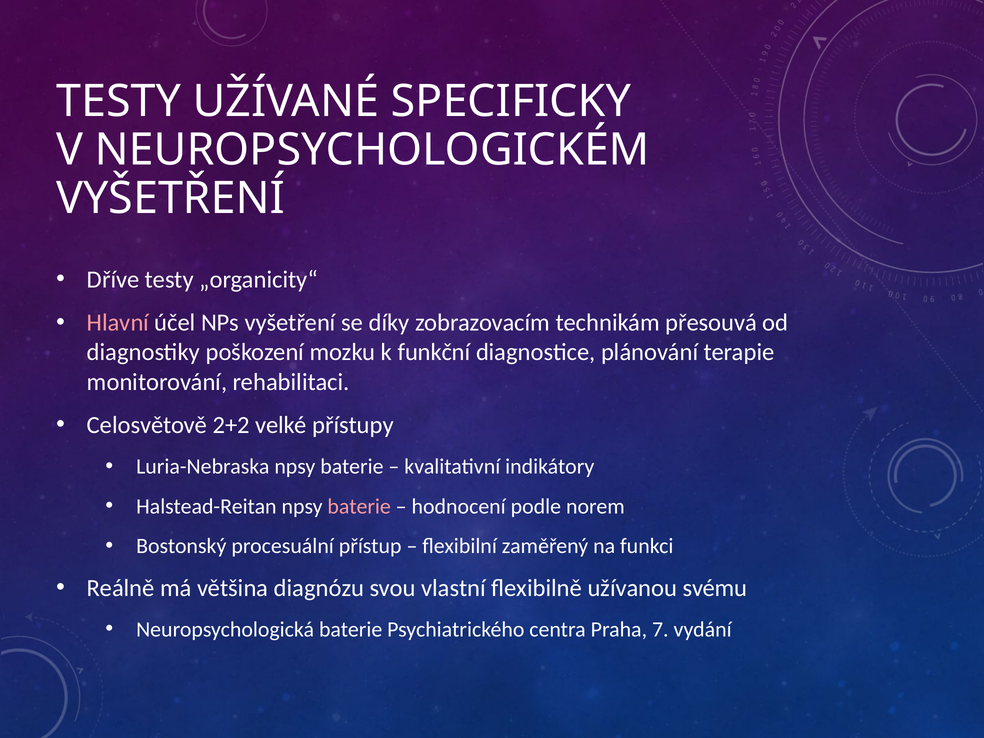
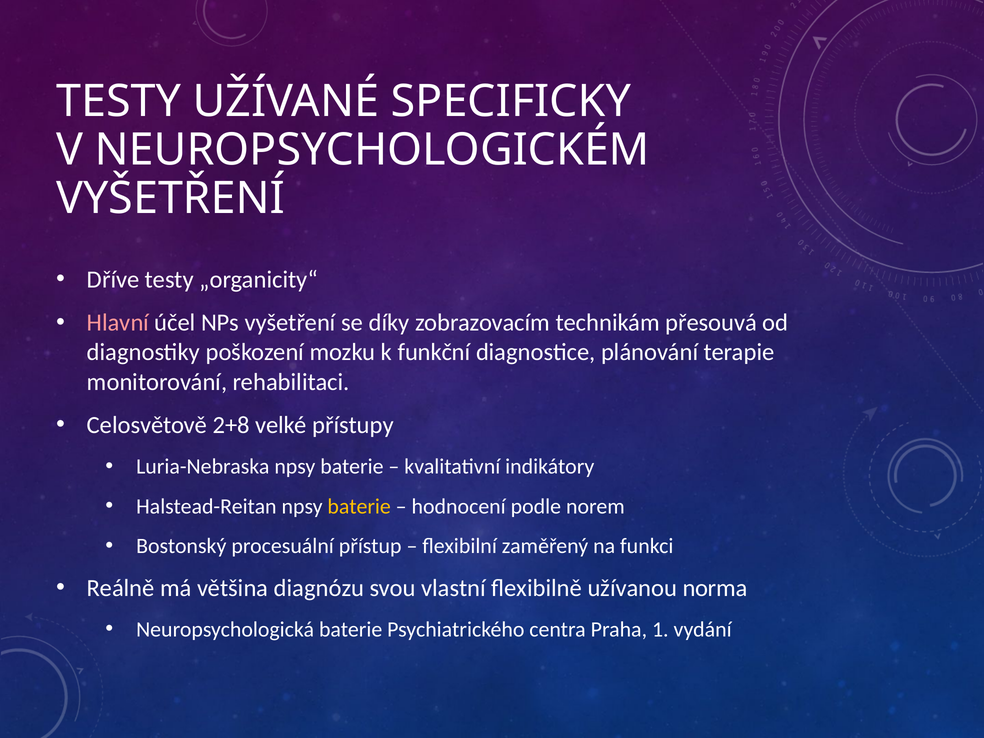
2+2: 2+2 -> 2+8
baterie at (359, 506) colour: pink -> yellow
svému: svému -> norma
7: 7 -> 1
